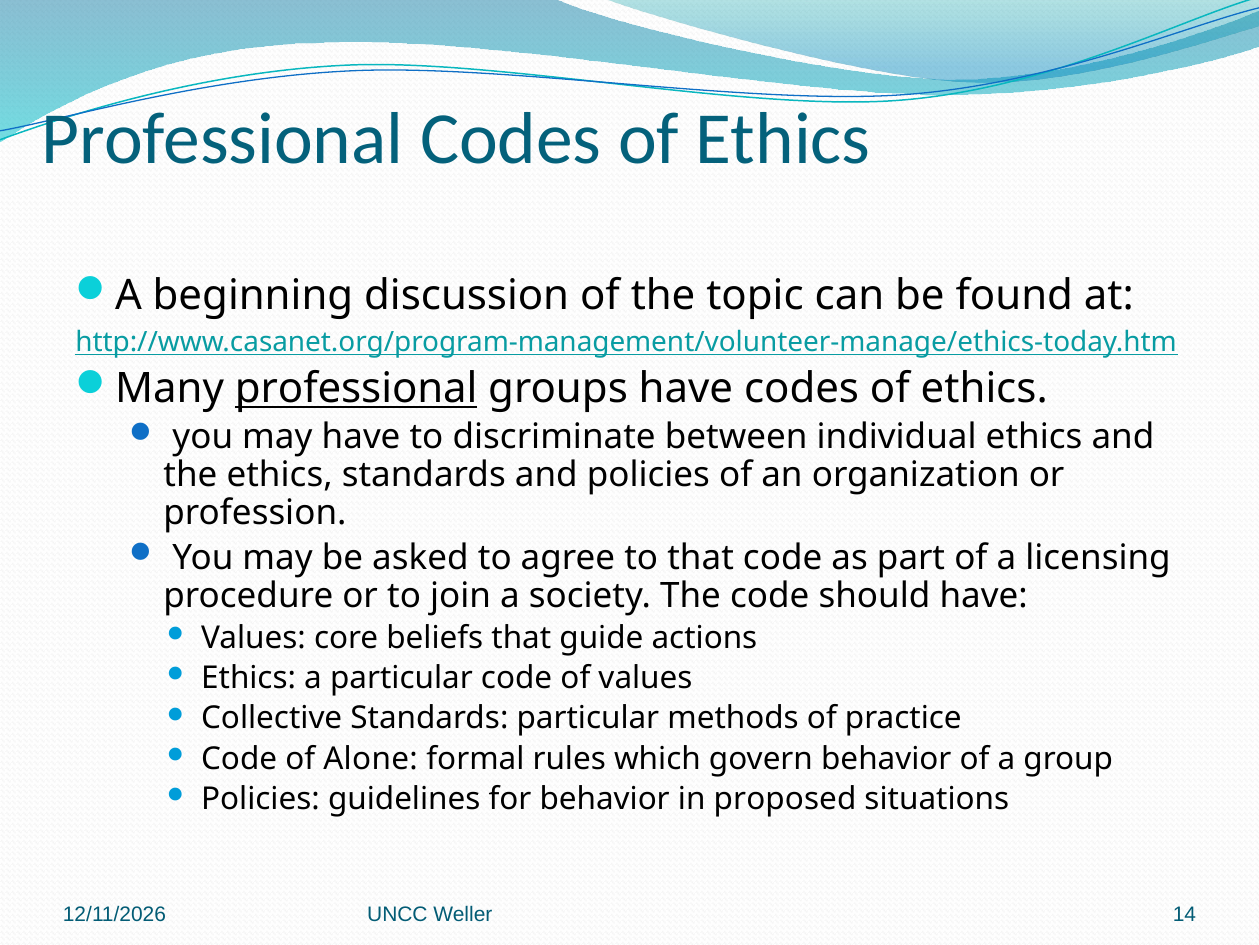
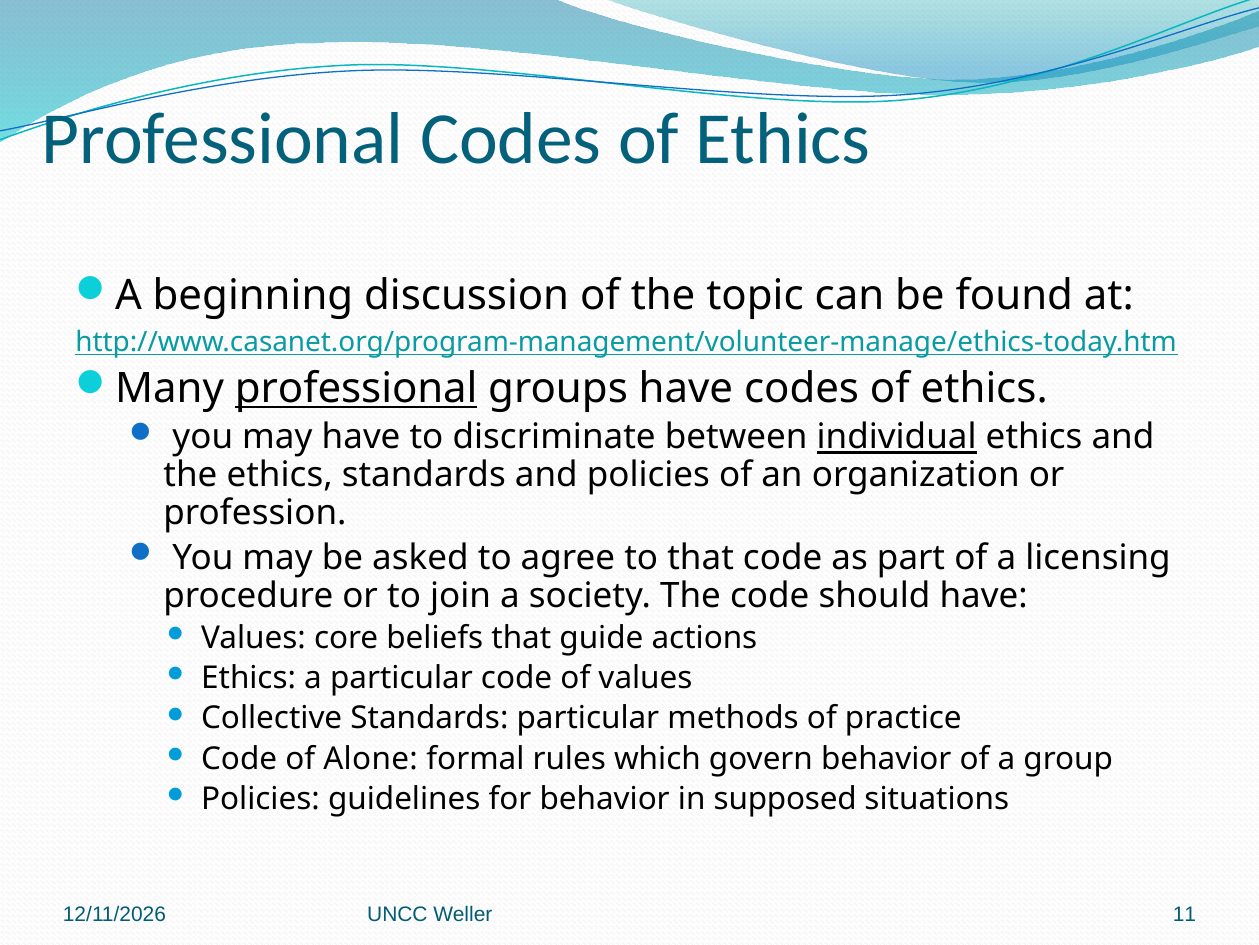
individual underline: none -> present
proposed: proposed -> supposed
14: 14 -> 11
